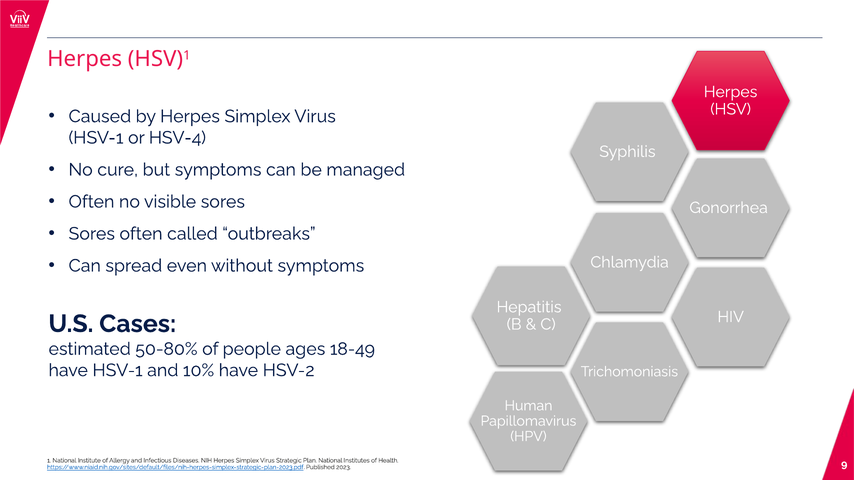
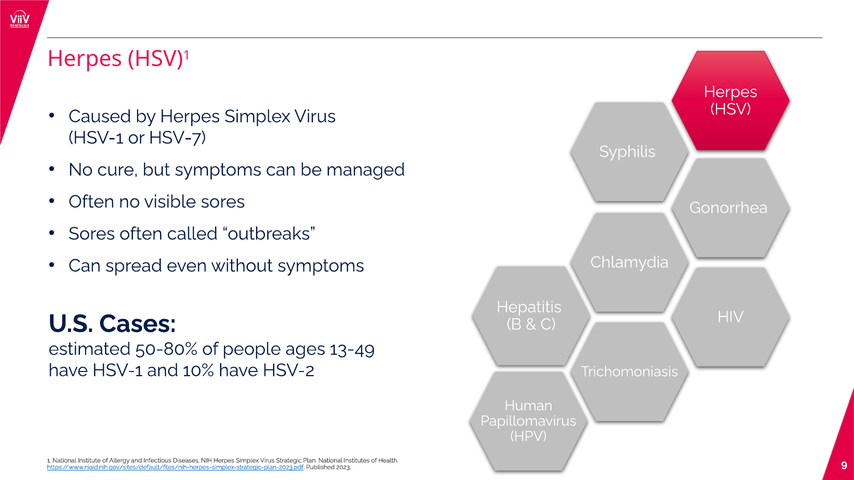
HSV-4: HSV-4 -> HSV-7
18-49: 18-49 -> 13-49
